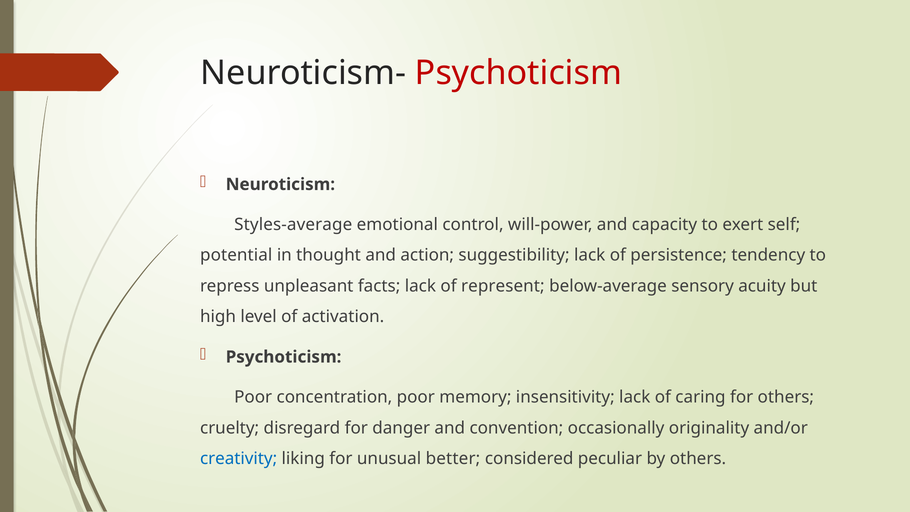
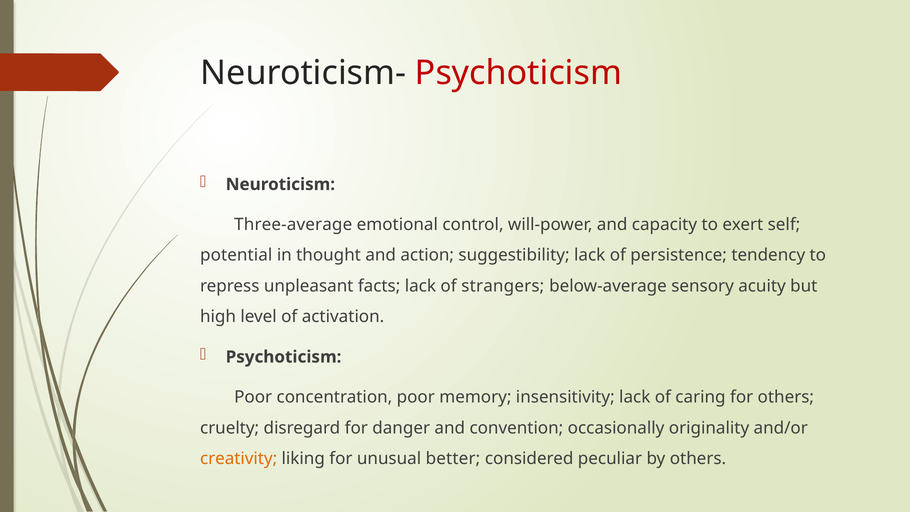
Styles-average: Styles-average -> Three-average
represent: represent -> strangers
creativity colour: blue -> orange
